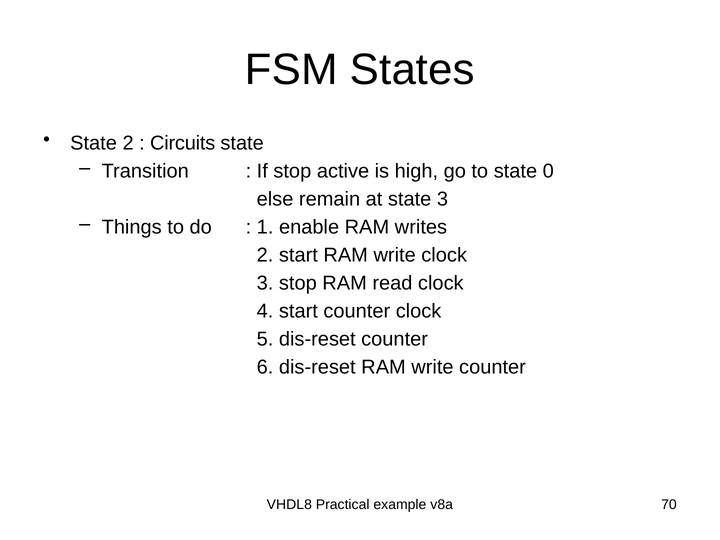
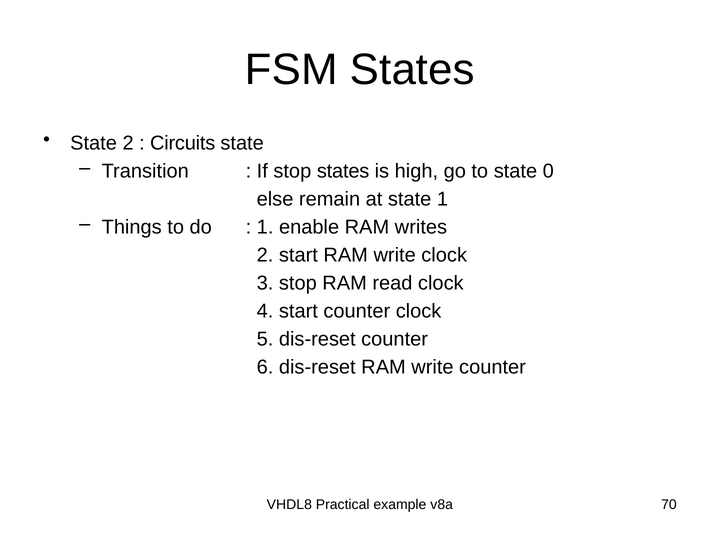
stop active: active -> states
state 3: 3 -> 1
